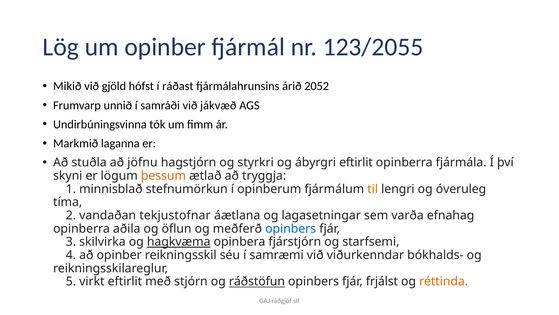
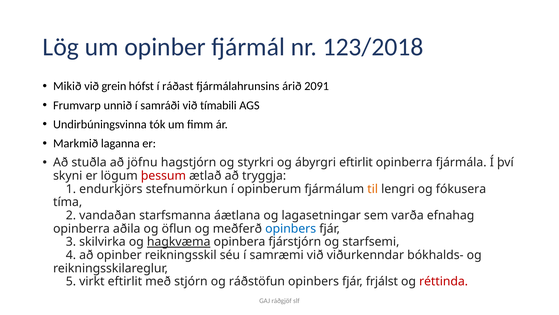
123/2055: 123/2055 -> 123/2018
gjöld: gjöld -> grein
2052: 2052 -> 2091
jákvæð: jákvæð -> tímabili
þessum colour: orange -> red
minnisblað: minnisblað -> endurkjörs
óveruleg: óveruleg -> fókusera
tekjustofnar: tekjustofnar -> starfsmanna
ráðstöfun underline: present -> none
réttinda colour: orange -> red
